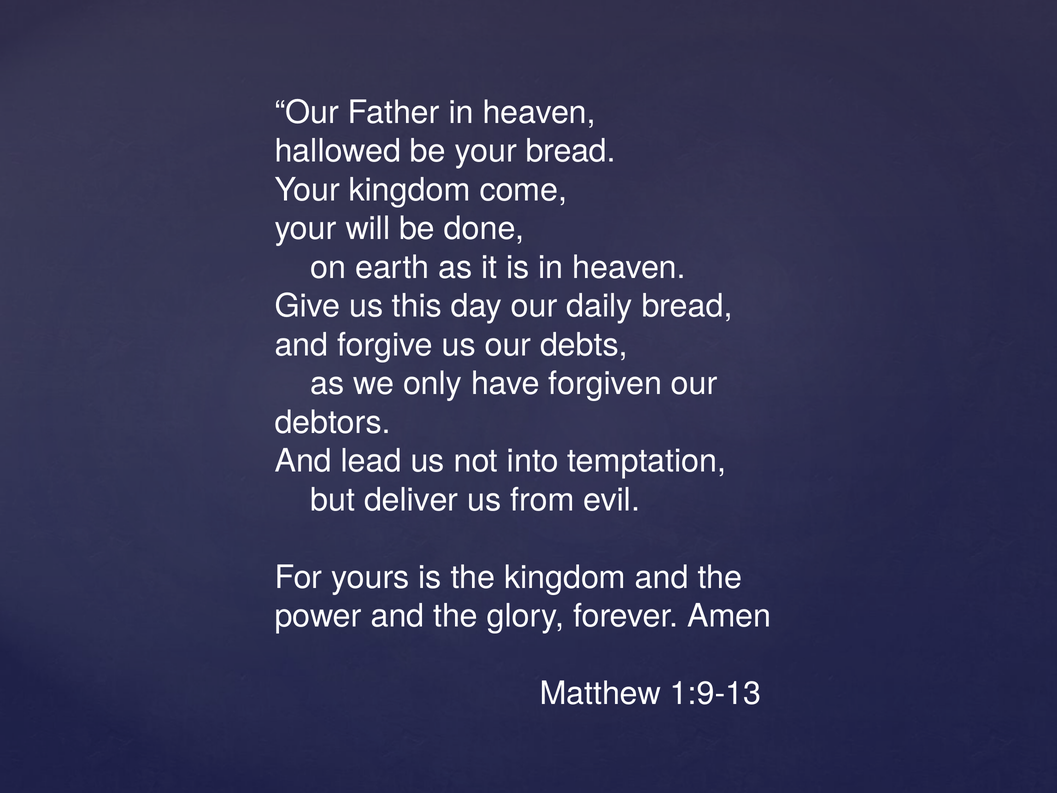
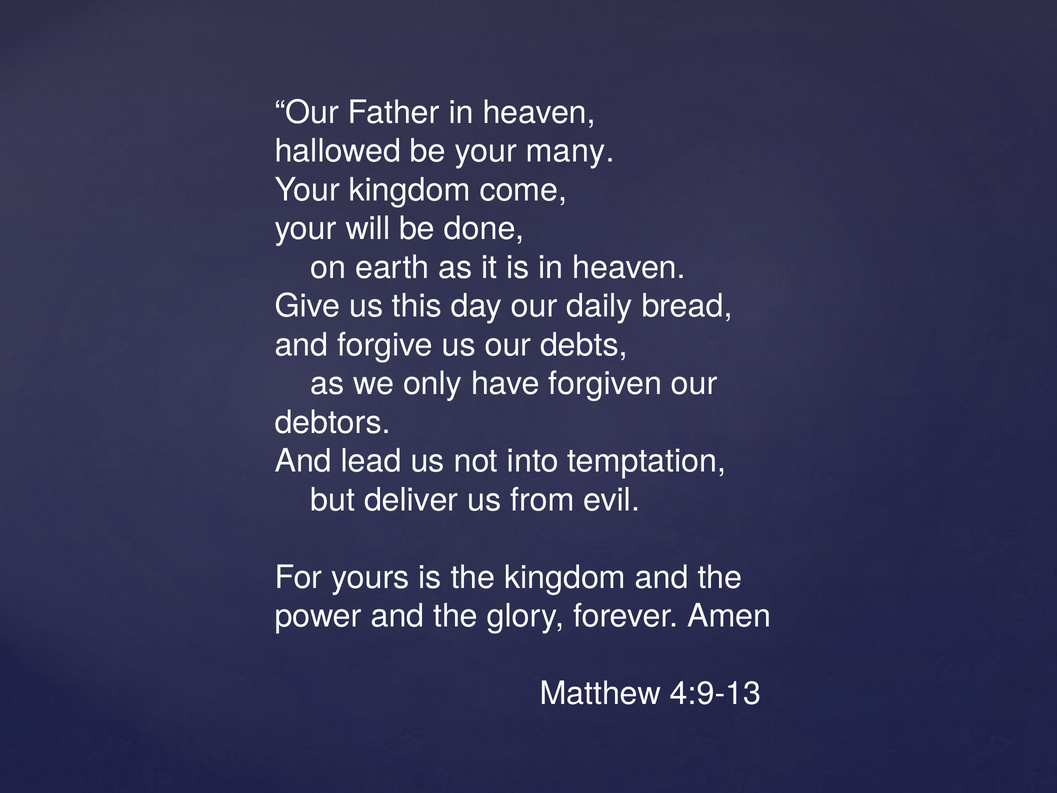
your bread: bread -> many
1:9-13: 1:9-13 -> 4:9-13
